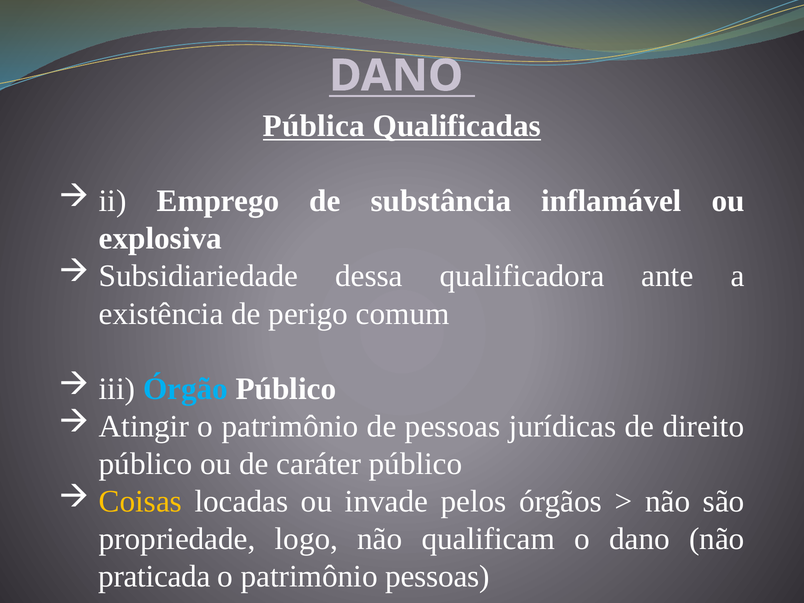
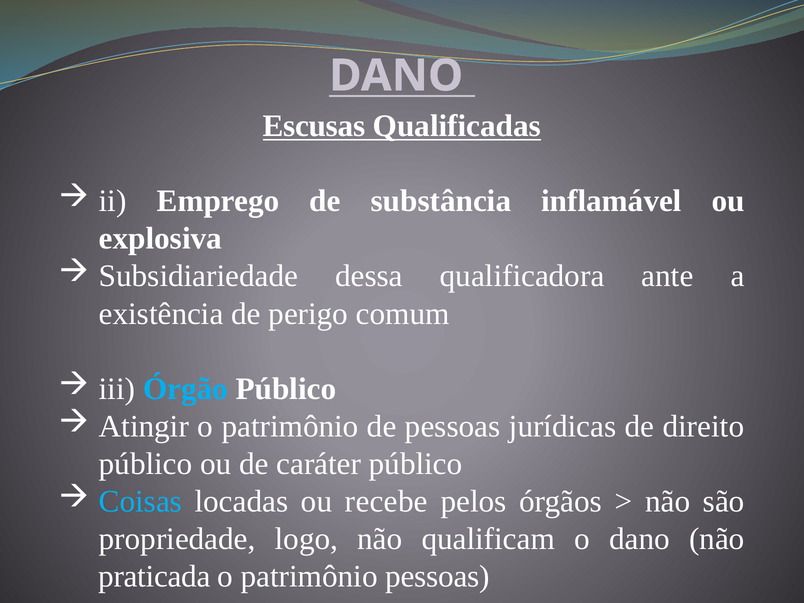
Pública: Pública -> Escusas
Coisas colour: yellow -> light blue
invade: invade -> recebe
